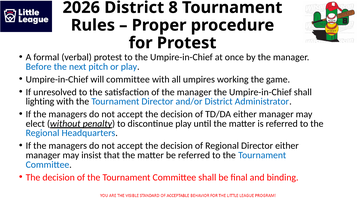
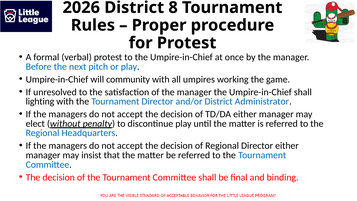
will committee: committee -> community
